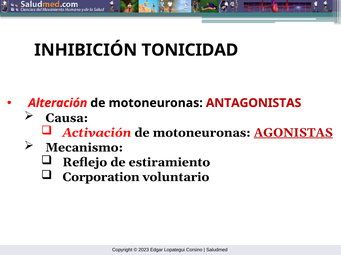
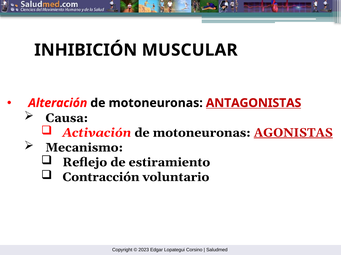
TONICIDAD: TONICIDAD -> MUSCULAR
ANTAGONISTAS underline: none -> present
Corporation: Corporation -> Contracción
